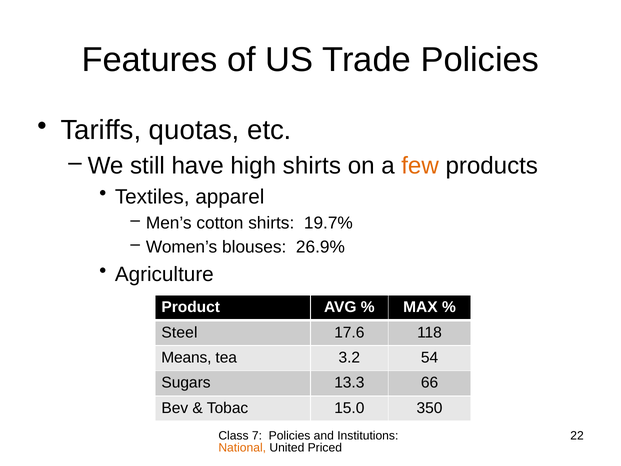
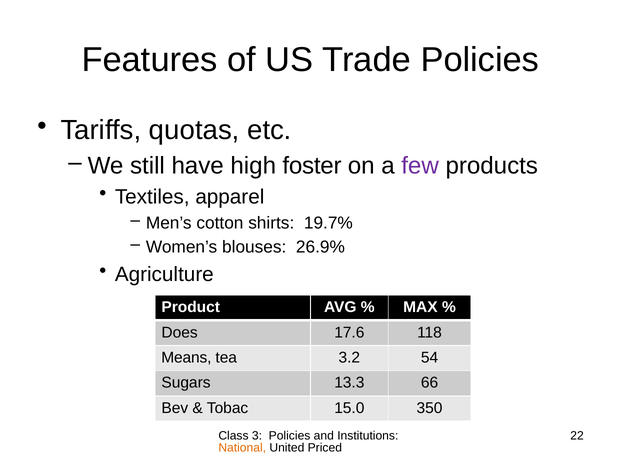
high shirts: shirts -> foster
few colour: orange -> purple
Steel: Steel -> Does
7: 7 -> 3
